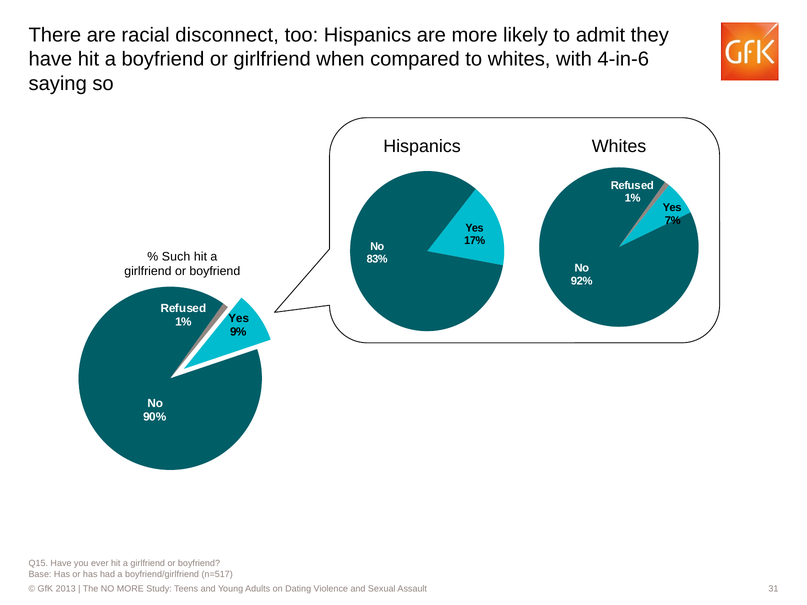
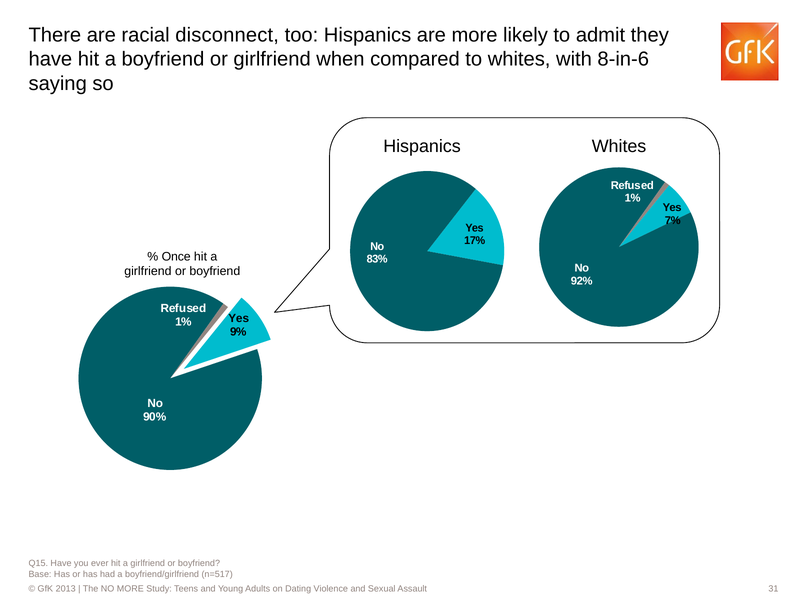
4-in-6: 4-in-6 -> 8-in-6
Such: Such -> Once
